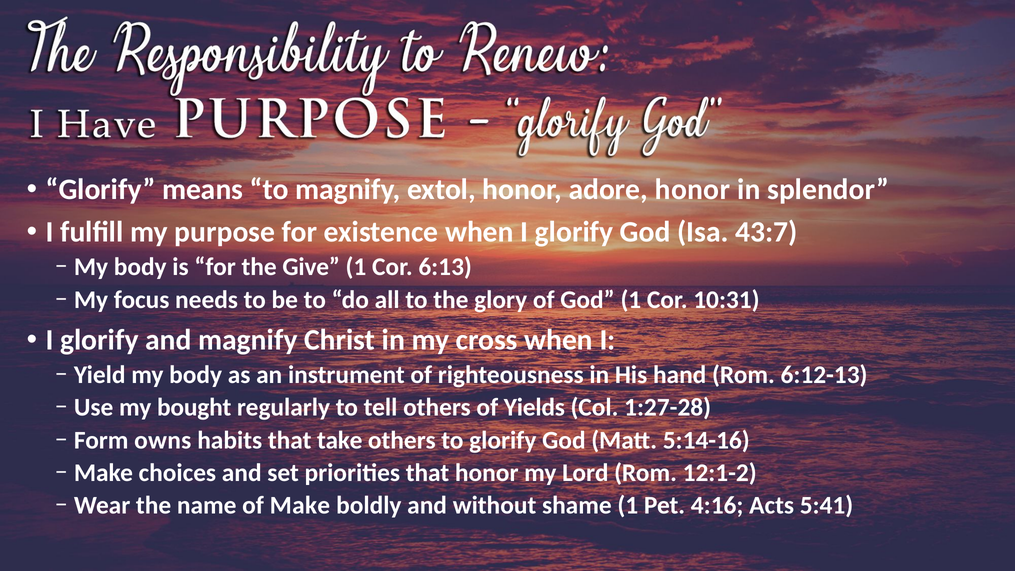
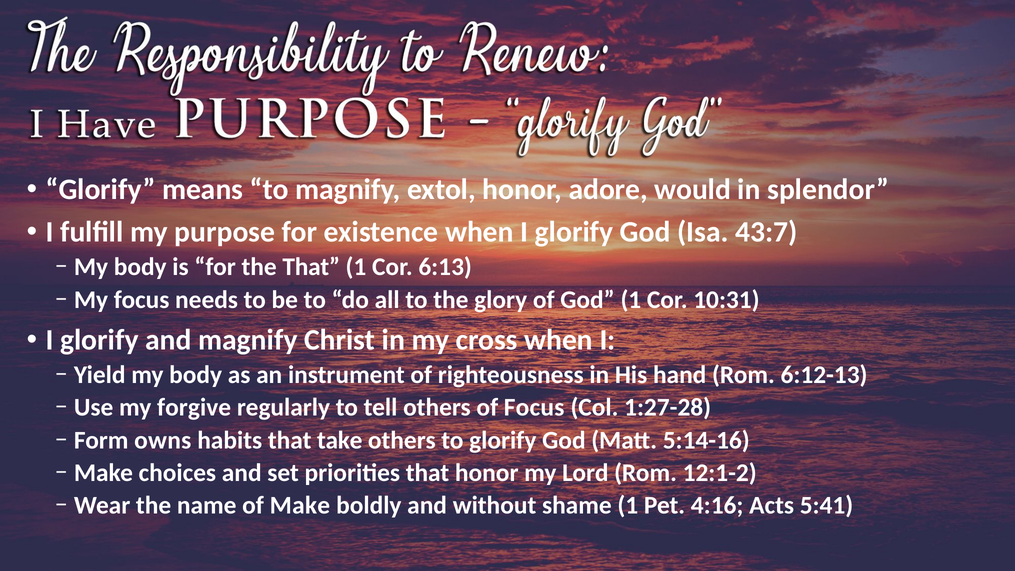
adore honor: honor -> would
the Give: Give -> That
bought: bought -> forgive
of Yields: Yields -> Focus
